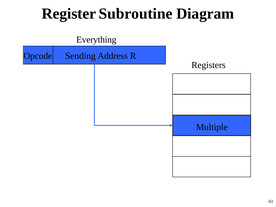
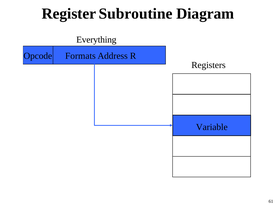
Sending: Sending -> Formats
Multiple: Multiple -> Variable
